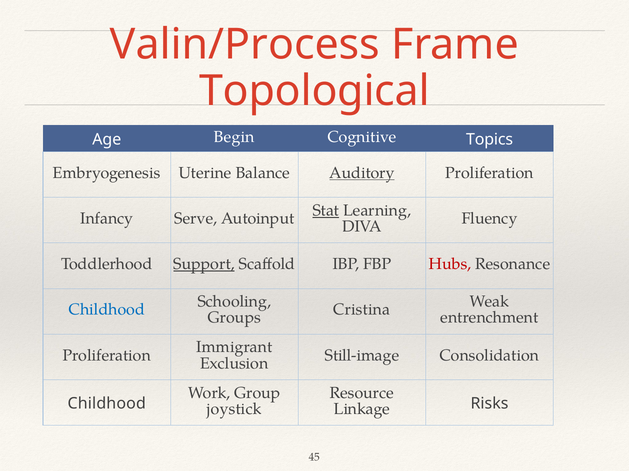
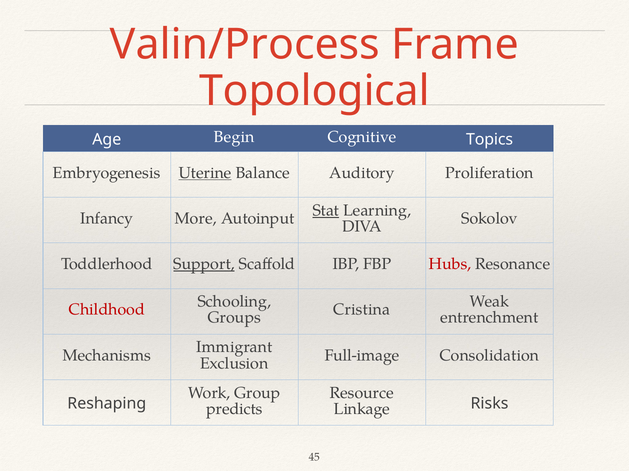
Uterine underline: none -> present
Auditory underline: present -> none
Serve: Serve -> More
Fluency: Fluency -> Sokolov
Childhood at (107, 310) colour: blue -> red
Proliferation at (107, 356): Proliferation -> Mechanisms
Still-image: Still-image -> Full-image
Childhood at (107, 404): Childhood -> Reshaping
joystick: joystick -> predicts
